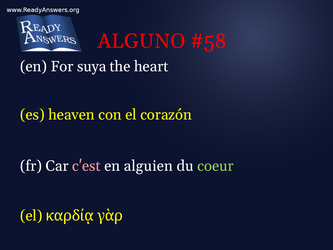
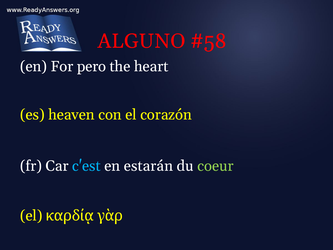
suya: suya -> pero
c'est colour: pink -> light blue
alguien: alguien -> estarán
